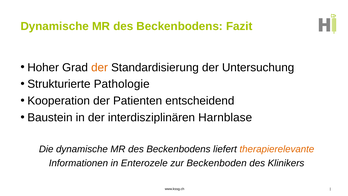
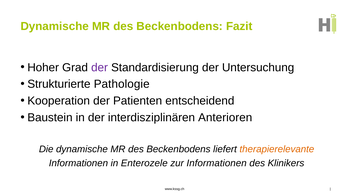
der at (100, 67) colour: orange -> purple
Harnblase: Harnblase -> Anterioren
zur Beckenboden: Beckenboden -> Informationen
